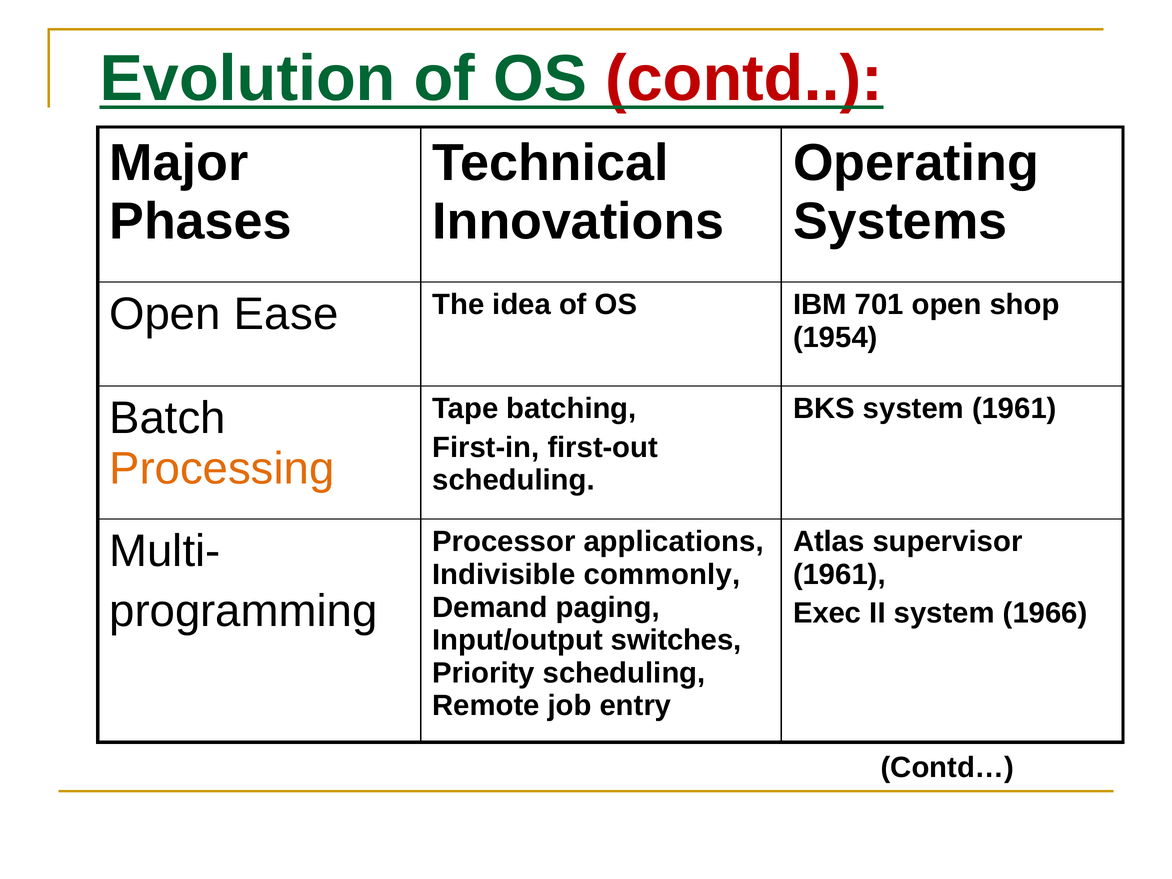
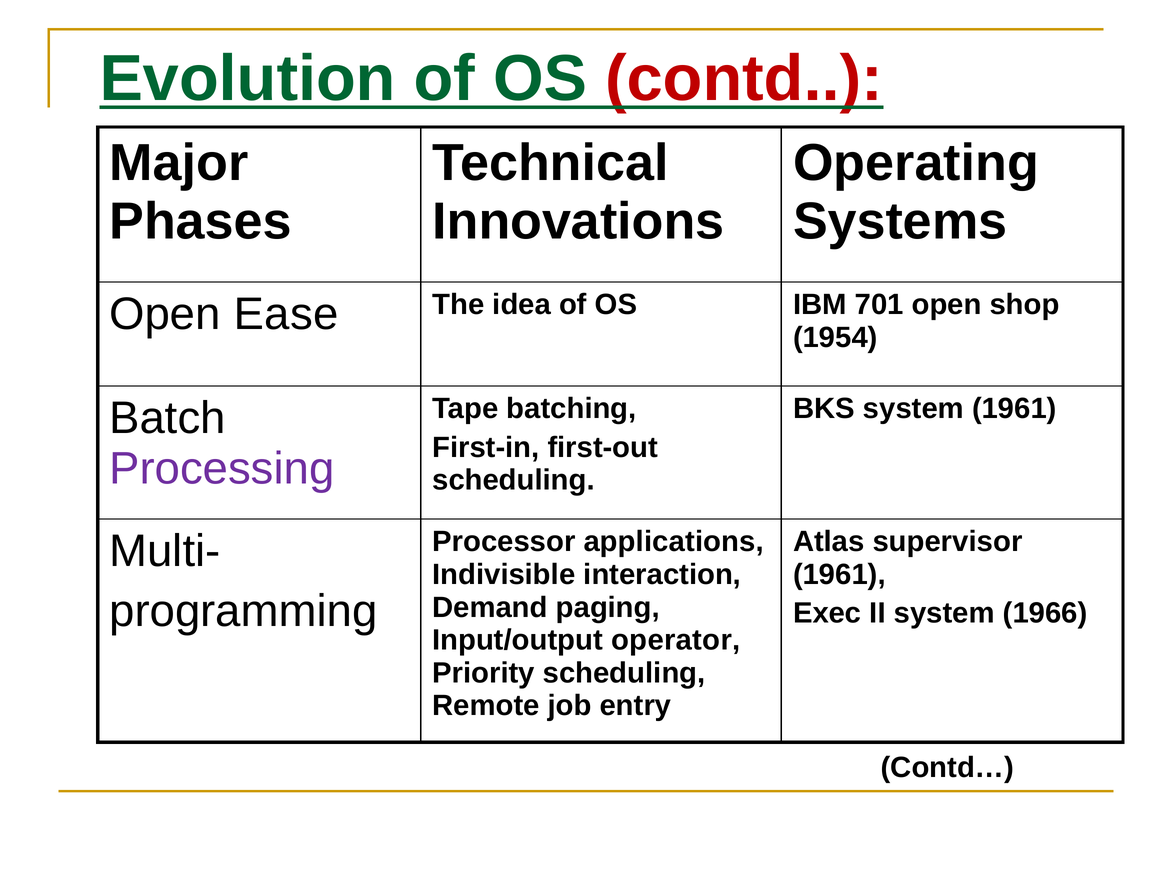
Processing colour: orange -> purple
commonly: commonly -> interaction
switches: switches -> operator
